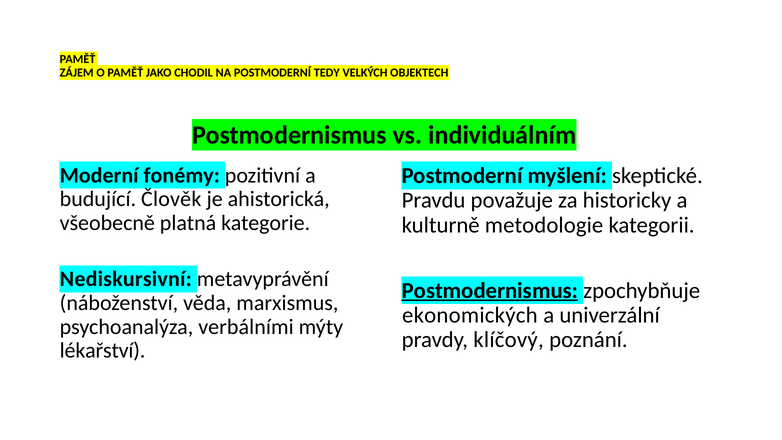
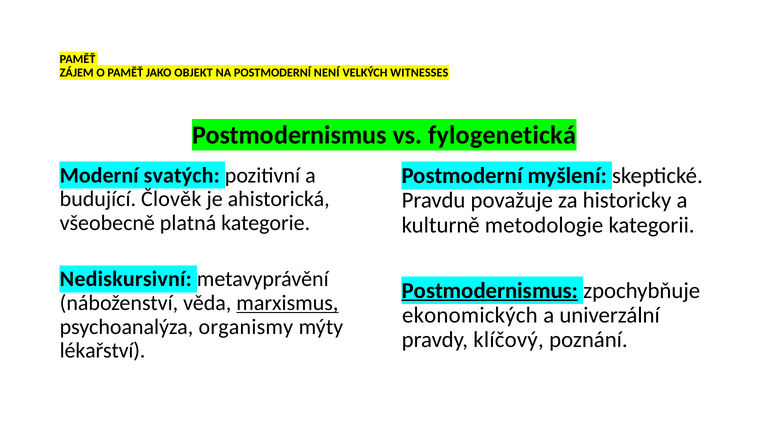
CHODIL: CHODIL -> OBJEKT
TEDY: TEDY -> NENÍ
OBJEKTECH: OBJEKTECH -> WITNESSES
individuálním: individuálním -> fylogenetická
fonémy: fonémy -> svatých
marxismus underline: none -> present
verbálními: verbálními -> organismy
